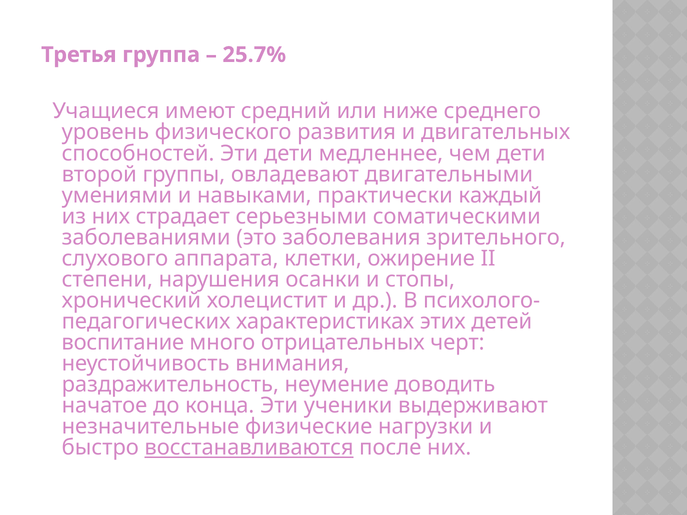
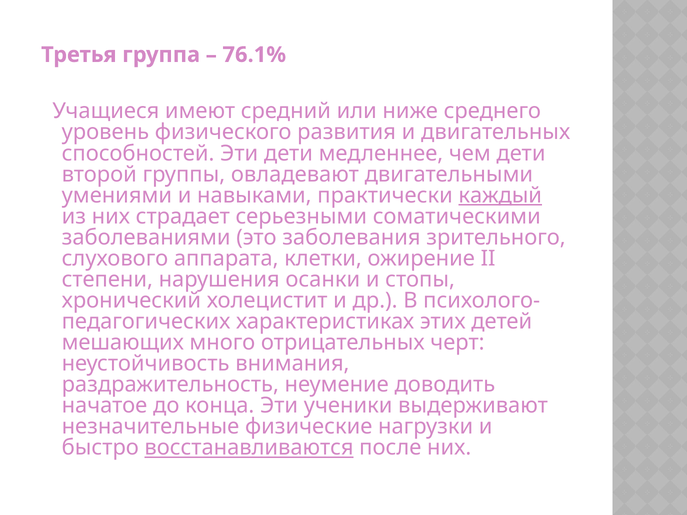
25.7%: 25.7% -> 76.1%
каждый underline: none -> present
воспитание: воспитание -> мешающих
